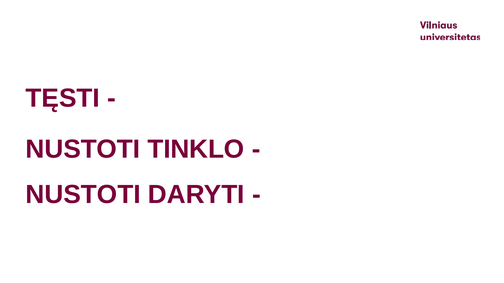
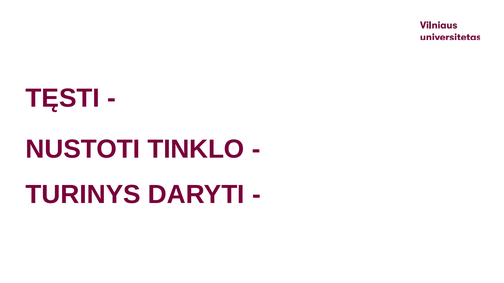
NUSTOTI at (83, 195): NUSTOTI -> TURINYS
